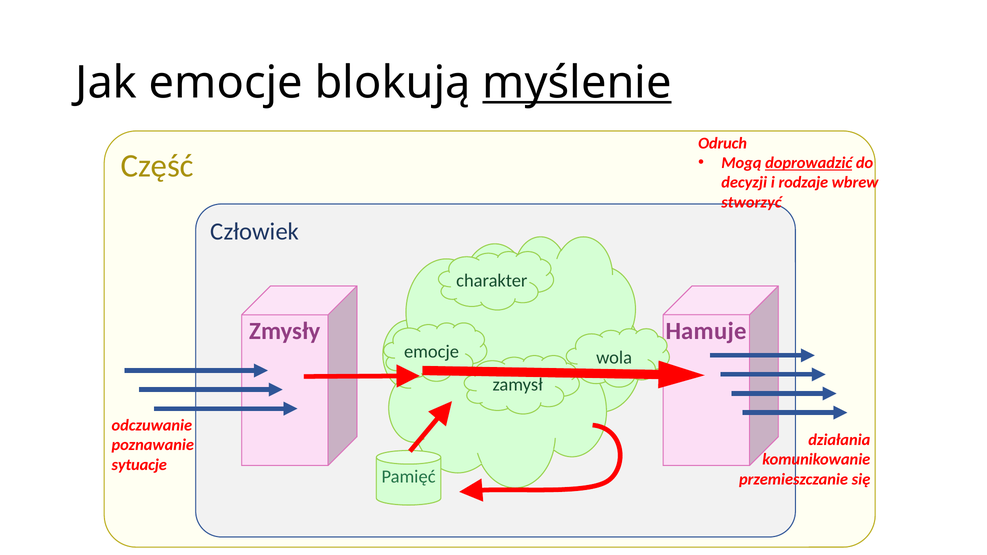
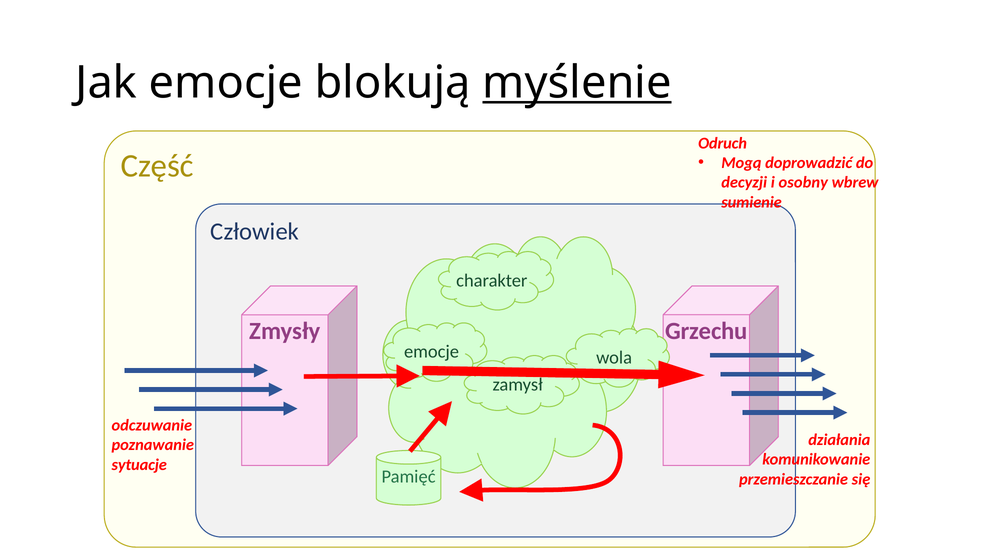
doprowadzić underline: present -> none
rodzaje: rodzaje -> osobny
stworzyć: stworzyć -> sumienie
Hamuje: Hamuje -> Grzechu
